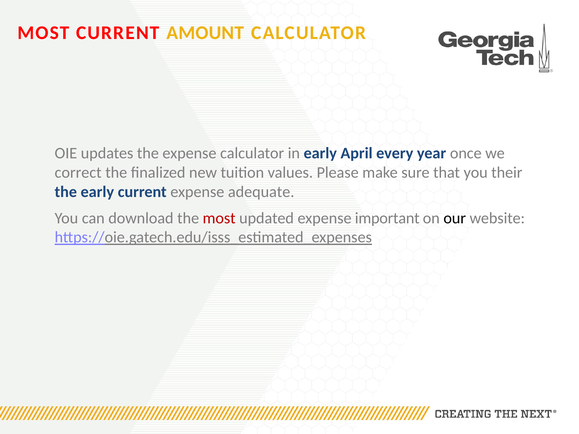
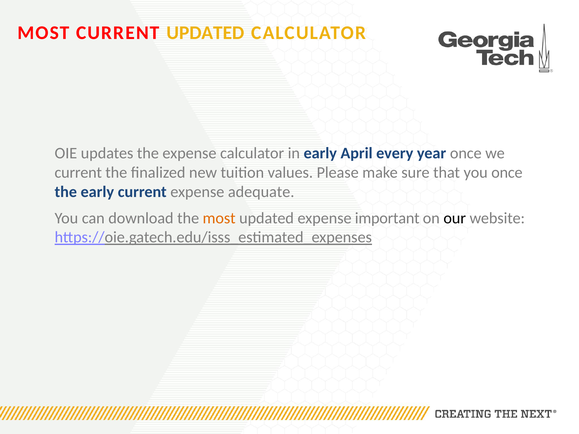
CURRENT AMOUNT: AMOUNT -> UPDATED
correct at (78, 173): correct -> current
you their: their -> once
most at (219, 218) colour: red -> orange
